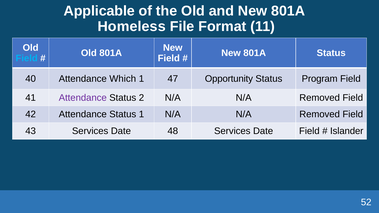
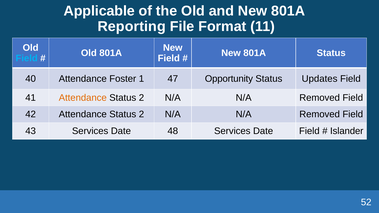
Homeless: Homeless -> Reporting
Which: Which -> Foster
Program: Program -> Updates
Attendance at (83, 98) colour: purple -> orange
42 Attendance Status 1: 1 -> 2
